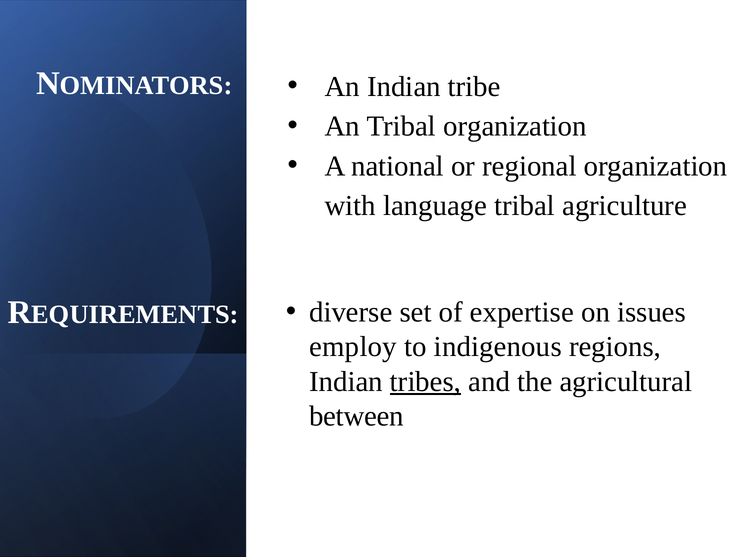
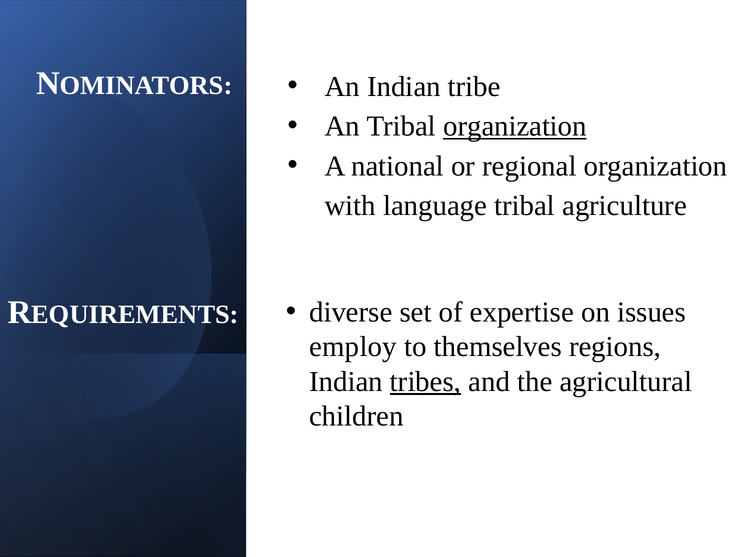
organization at (515, 126) underline: none -> present
indigenous: indigenous -> themselves
between: between -> children
